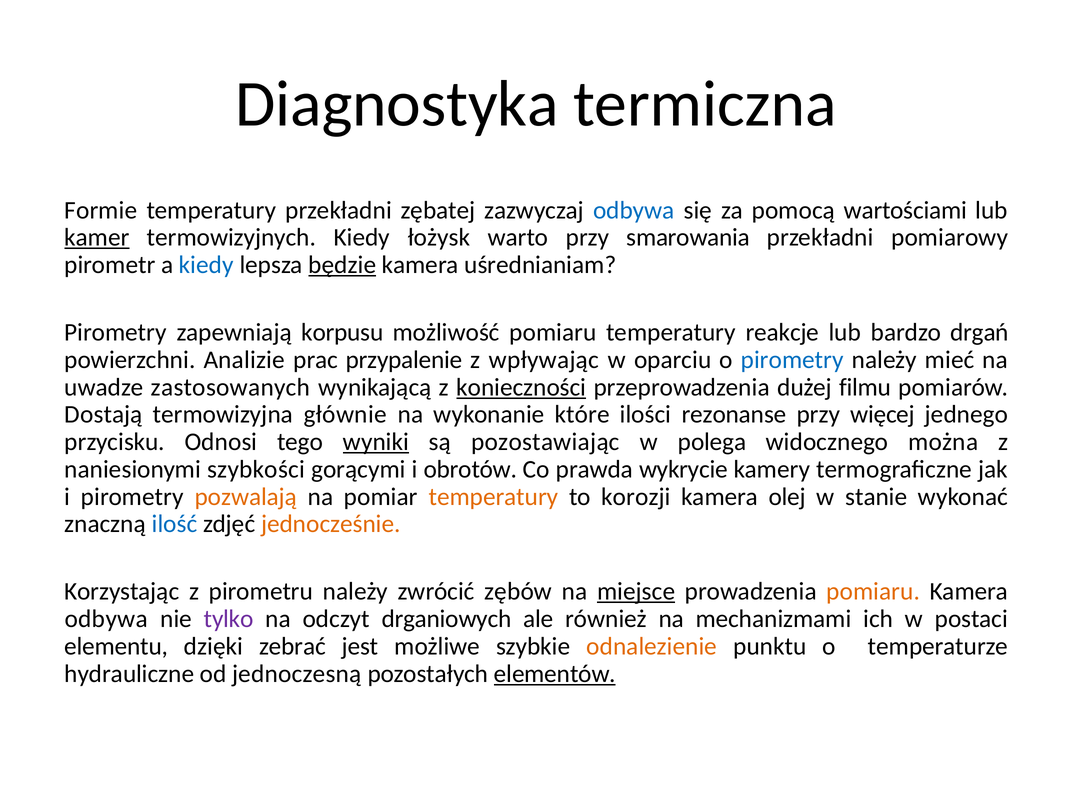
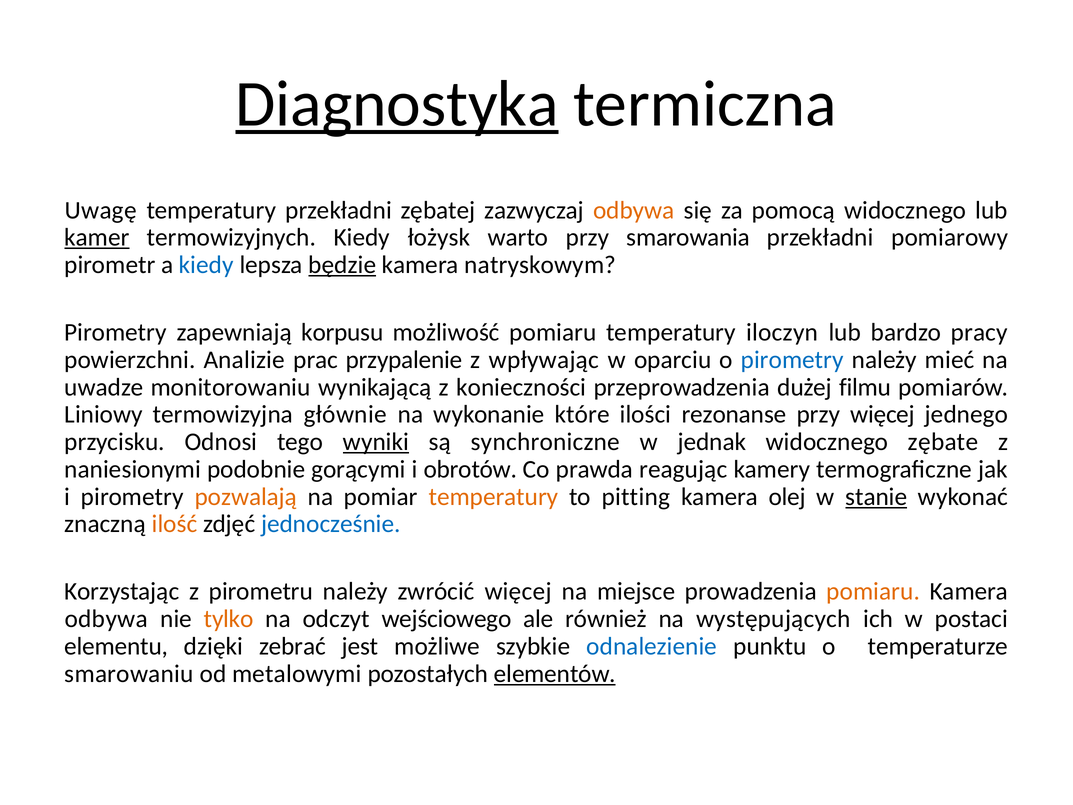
Diagnostyka underline: none -> present
Formie: Formie -> Uwagę
odbywa at (634, 210) colour: blue -> orange
pomocą wartościami: wartościami -> widocznego
uśrednianiam: uśrednianiam -> natryskowym
reakcje: reakcje -> iloczyn
drgań: drgań -> pracy
zastosowanych: zastosowanych -> monitorowaniu
konieczności underline: present -> none
Dostają: Dostają -> Liniowy
pozostawiając: pozostawiając -> synchroniczne
polega: polega -> jednak
można: można -> zębate
szybkości: szybkości -> podobnie
wykrycie: wykrycie -> reagując
korozji: korozji -> pitting
stanie underline: none -> present
ilość colour: blue -> orange
jednocześnie colour: orange -> blue
zwrócić zębów: zębów -> więcej
miejsce underline: present -> none
tylko colour: purple -> orange
drganiowych: drganiowych -> wejściowego
mechanizmami: mechanizmami -> występujących
odnalezienie colour: orange -> blue
hydrauliczne: hydrauliczne -> smarowaniu
jednoczesną: jednoczesną -> metalowymi
